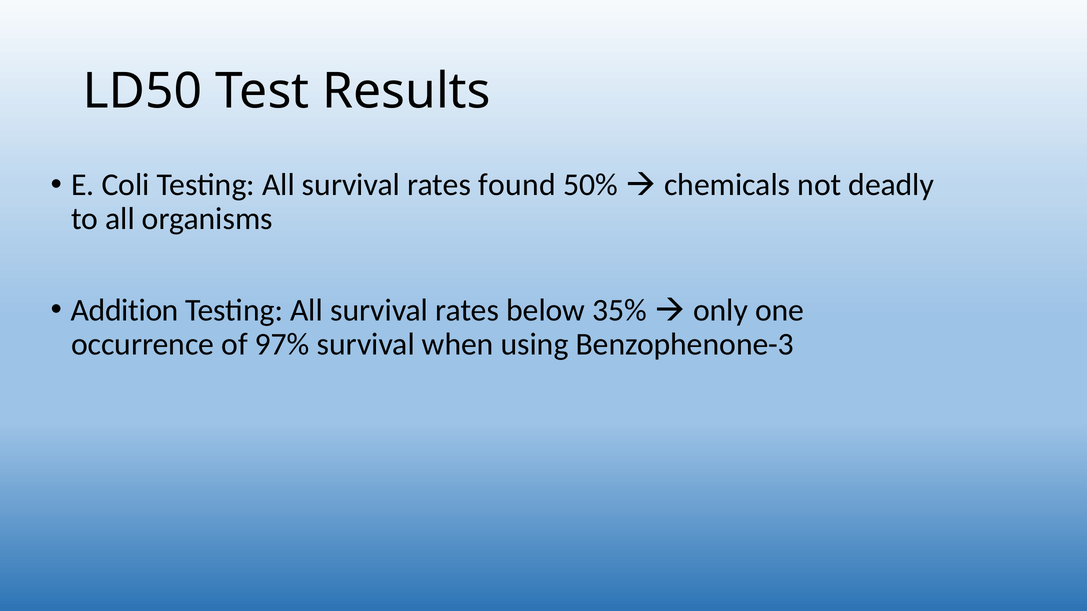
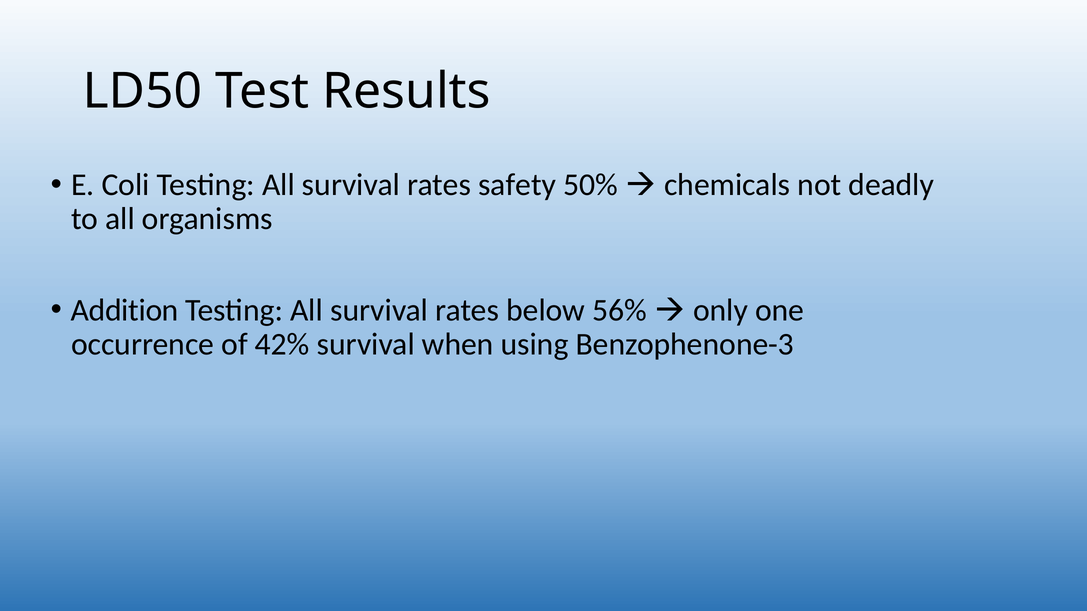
found: found -> safety
35%: 35% -> 56%
97%: 97% -> 42%
